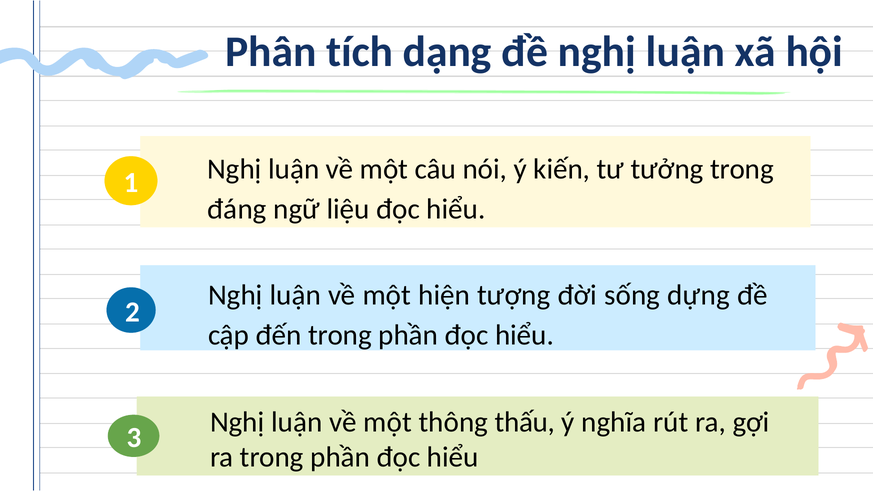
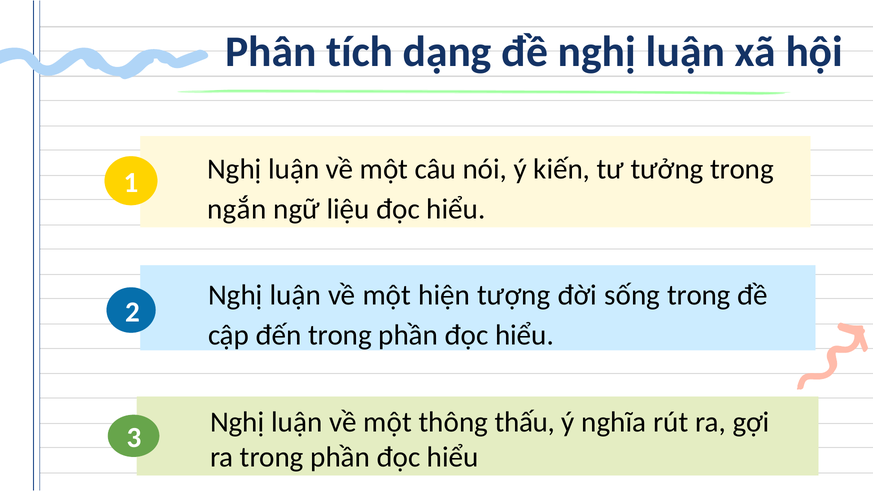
đáng: đáng -> ngắn
sống dựng: dựng -> trong
